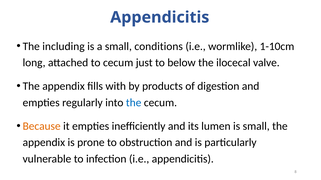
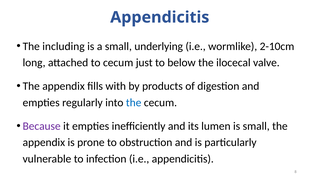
conditions: conditions -> underlying
1-10cm: 1-10cm -> 2-10cm
Because colour: orange -> purple
